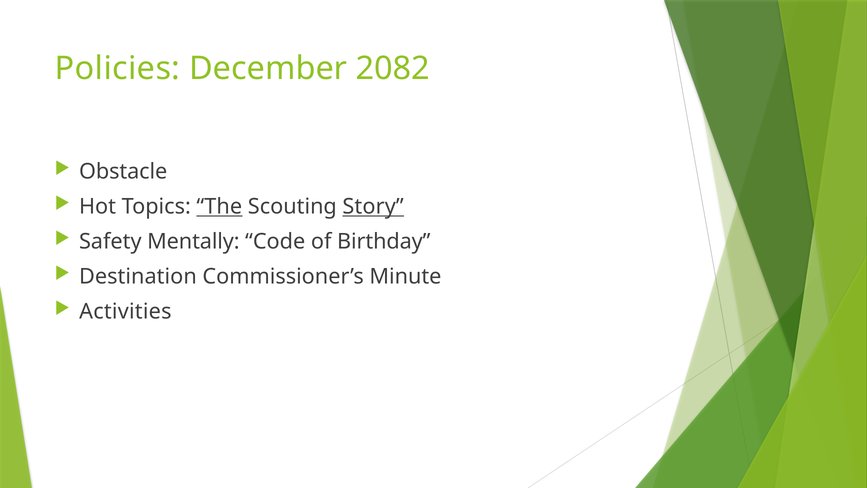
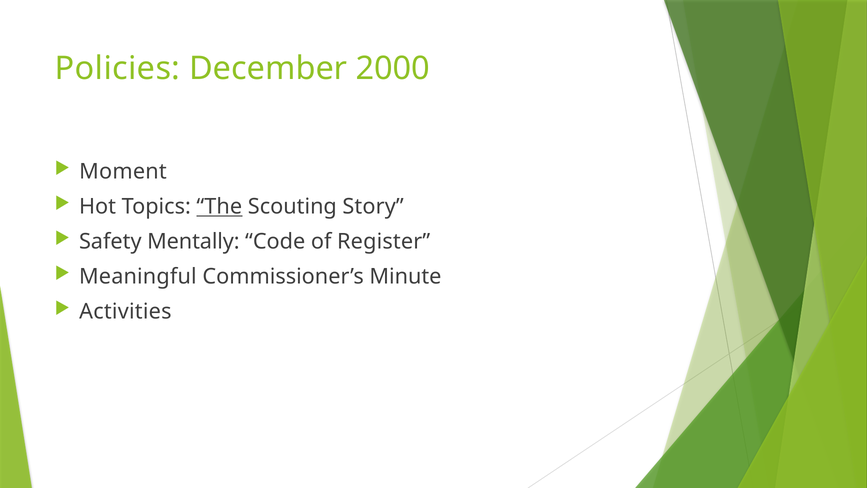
2082: 2082 -> 2000
Obstacle: Obstacle -> Moment
Story underline: present -> none
Birthday: Birthday -> Register
Destination: Destination -> Meaningful
